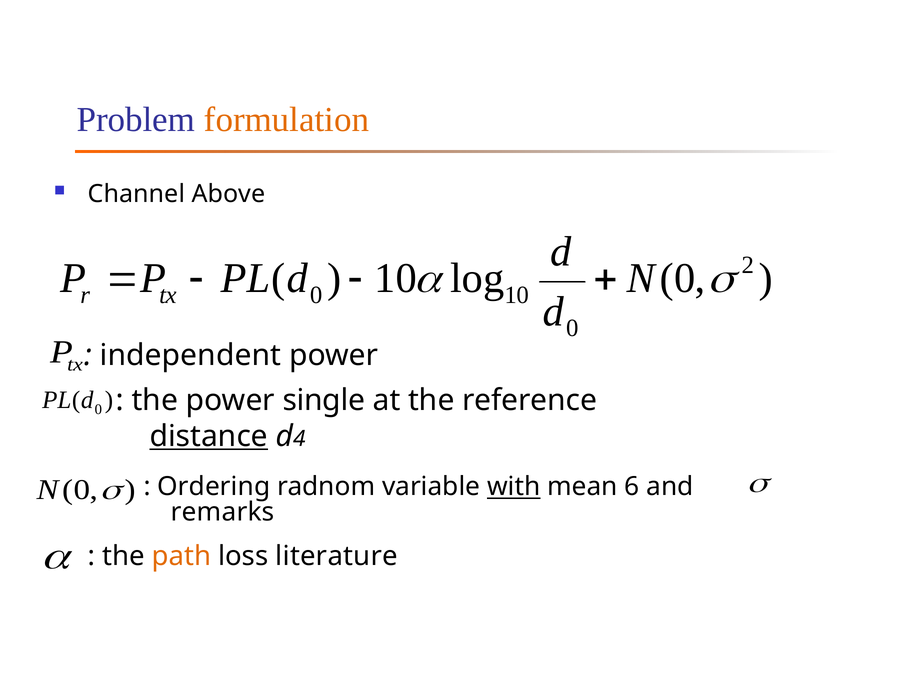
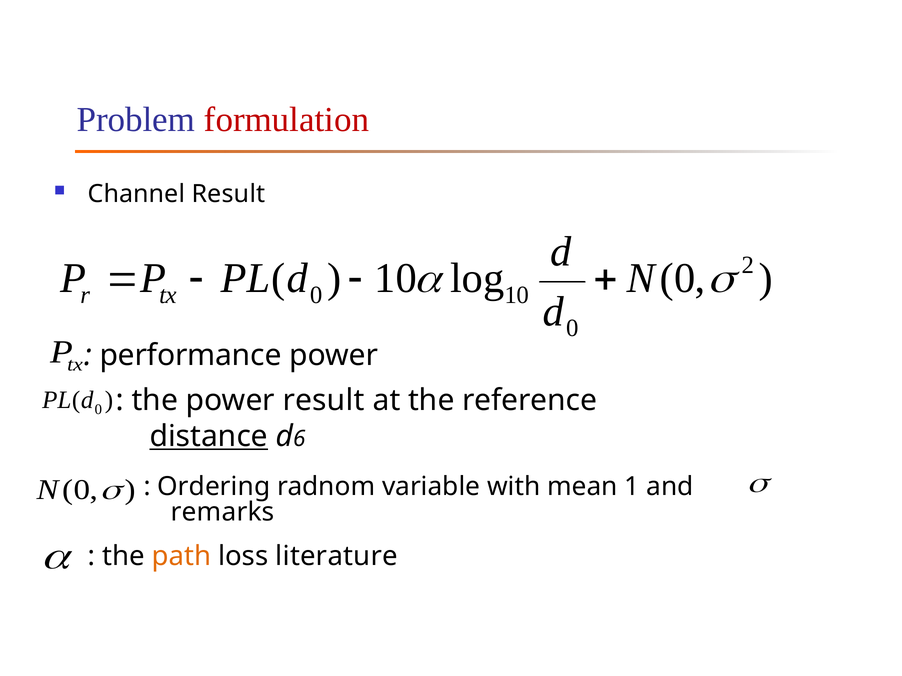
formulation colour: orange -> red
Channel Above: Above -> Result
independent: independent -> performance
power single: single -> result
4: 4 -> 6
with underline: present -> none
6: 6 -> 1
